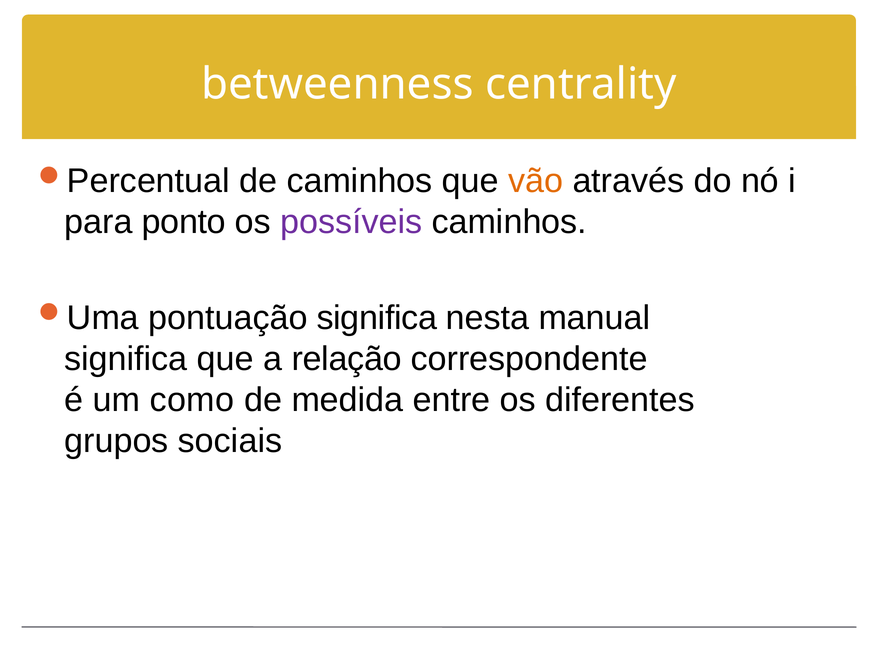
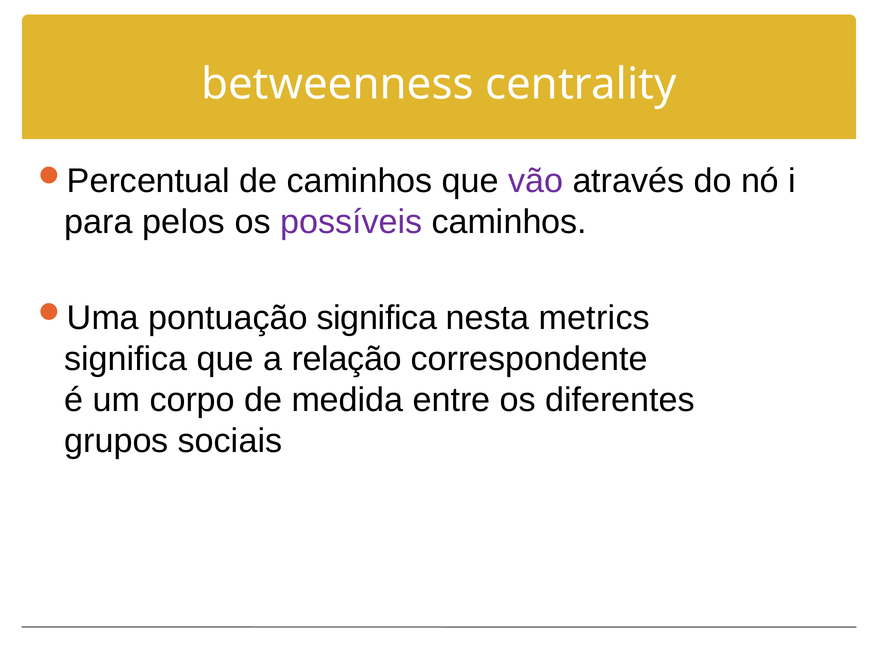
vão colour: orange -> purple
ponto: ponto -> pelos
manual: manual -> metrics
como: como -> corpo
